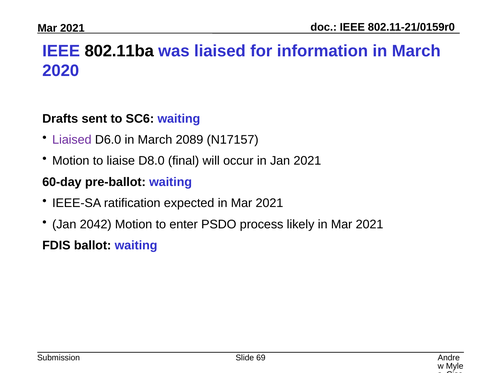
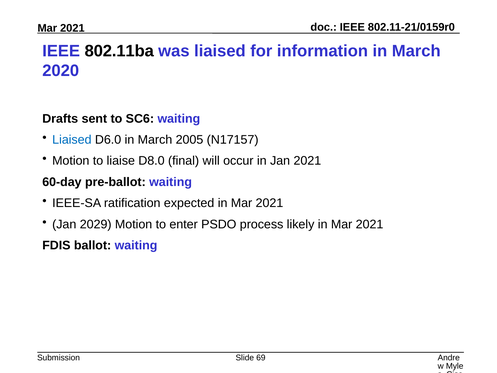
Liaised at (72, 140) colour: purple -> blue
2089: 2089 -> 2005
2042: 2042 -> 2029
